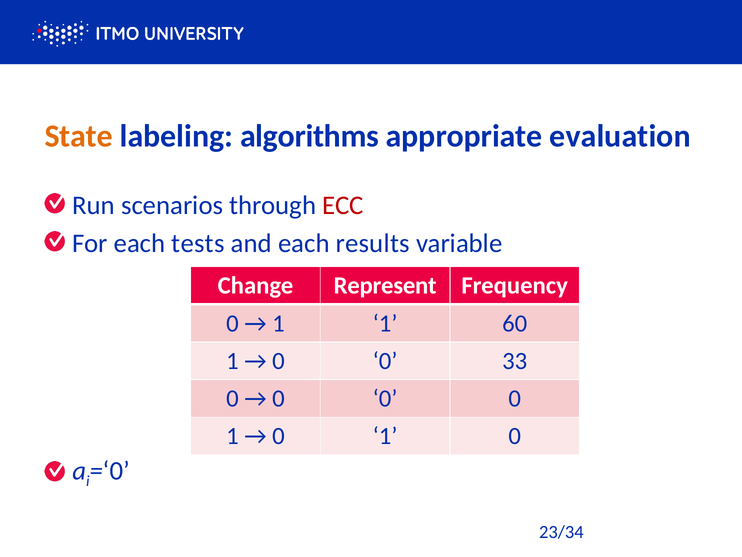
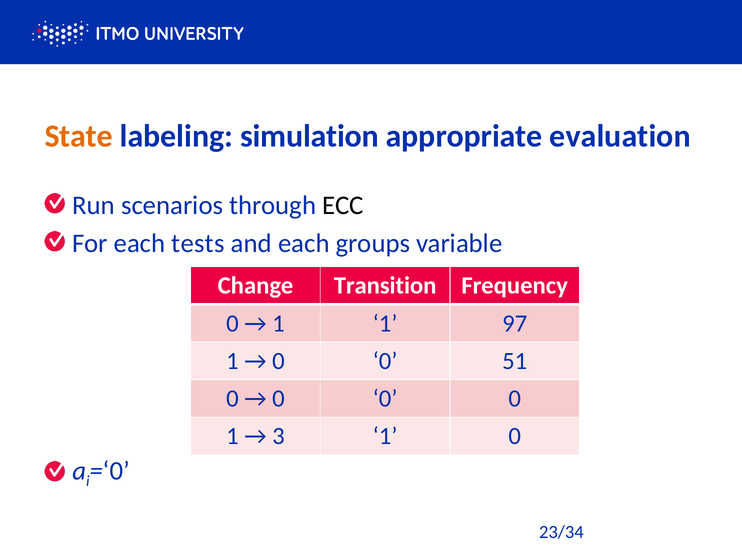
algorithms: algorithms -> simulation
ECC colour: red -> black
results: results -> groups
Represent: Represent -> Transition
60: 60 -> 97
33: 33 -> 51
0 at (278, 436): 0 -> 3
